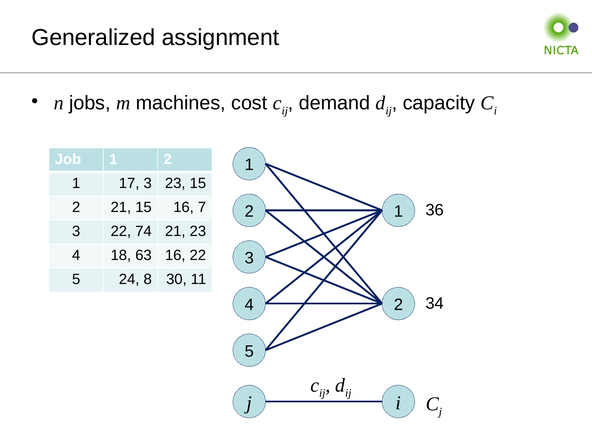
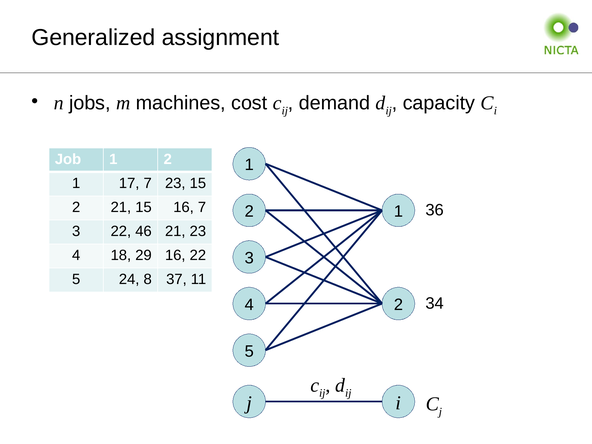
17 3: 3 -> 7
74: 74 -> 46
63: 63 -> 29
30: 30 -> 37
